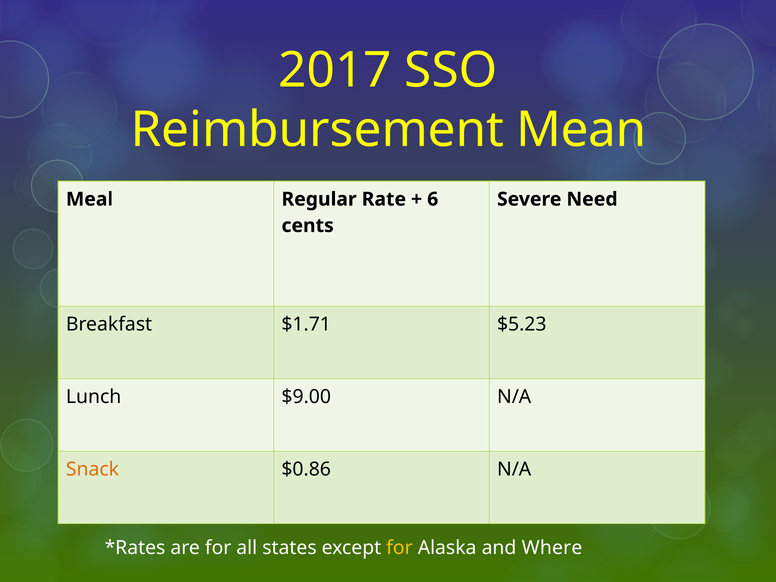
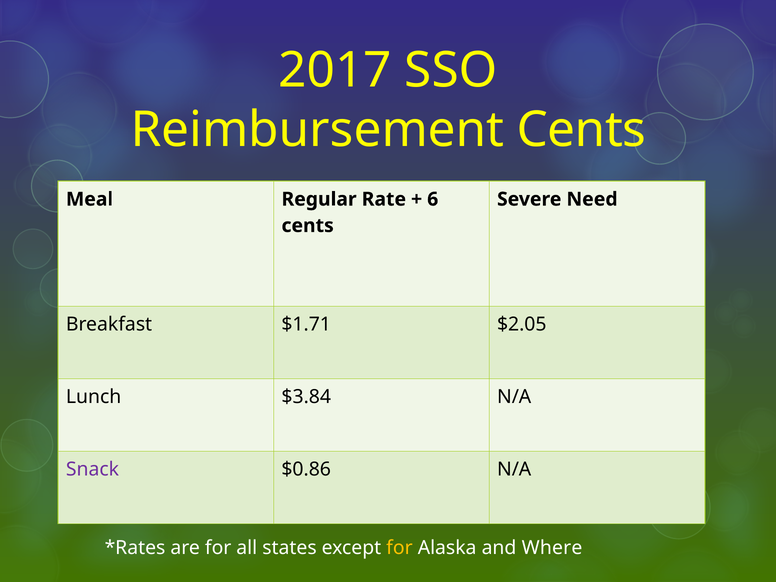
Reimbursement Mean: Mean -> Cents
$5.23: $5.23 -> $2.05
$9.00: $9.00 -> $3.84
Snack colour: orange -> purple
